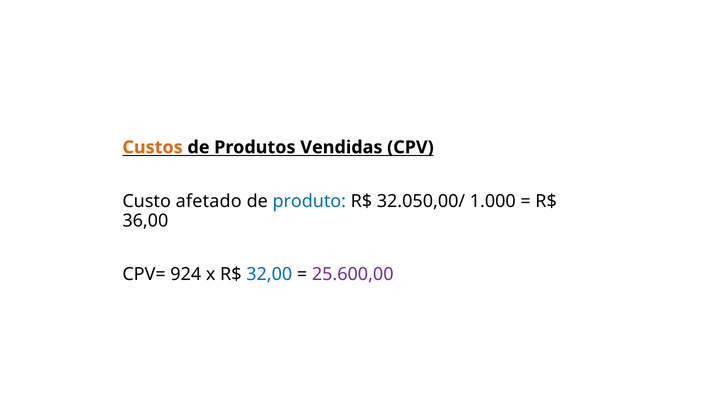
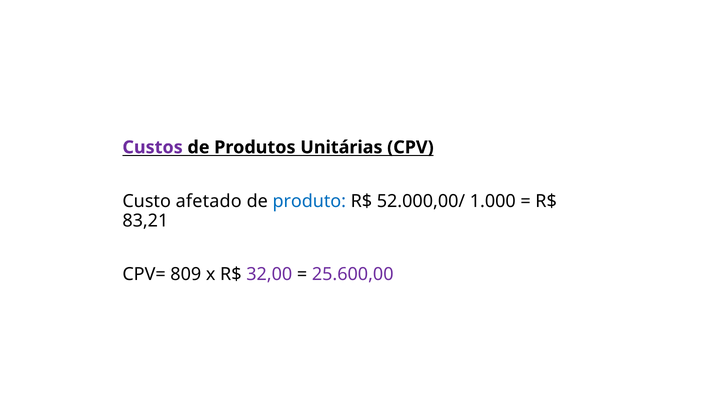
Custos colour: orange -> purple
Vendidas: Vendidas -> Unitárias
32.050,00/: 32.050,00/ -> 52.000,00/
36,00: 36,00 -> 83,21
924: 924 -> 809
32,00 colour: blue -> purple
